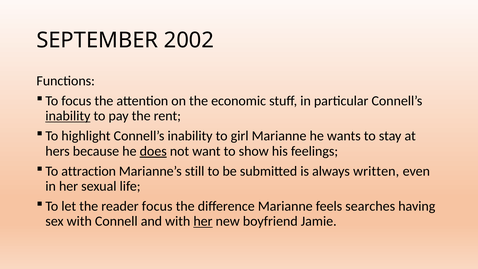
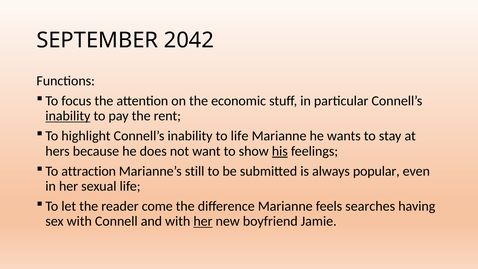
2002: 2002 -> 2042
to girl: girl -> life
does underline: present -> none
his underline: none -> present
written: written -> popular
reader focus: focus -> come
